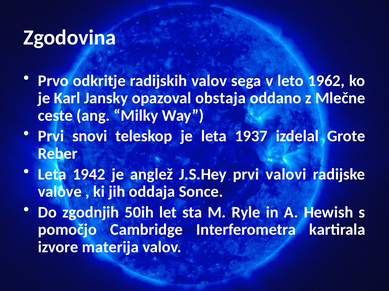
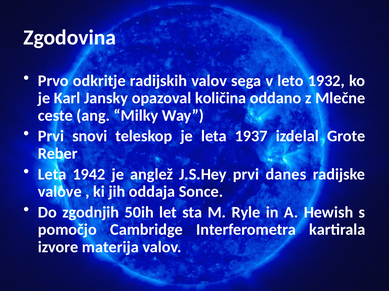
1962: 1962 -> 1932
obstaja: obstaja -> količina
valovi: valovi -> danes
